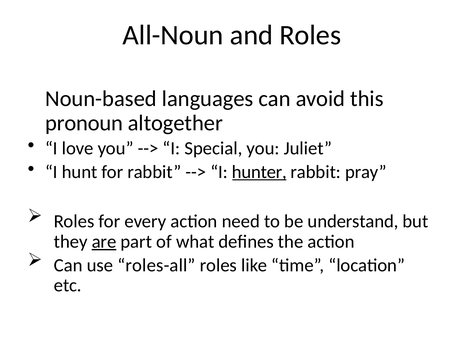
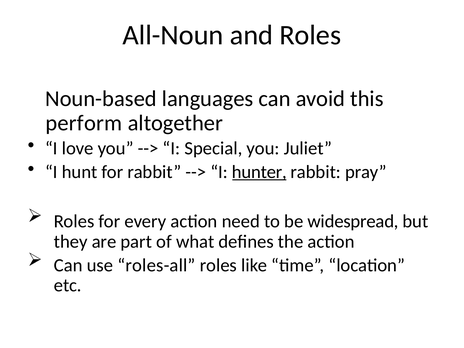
pronoun: pronoun -> perform
understand: understand -> widespread
are underline: present -> none
